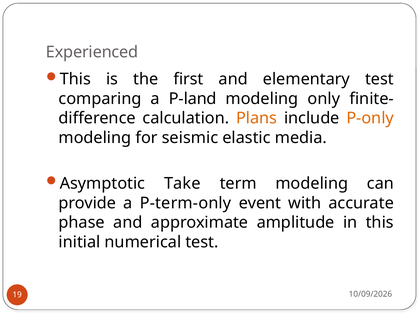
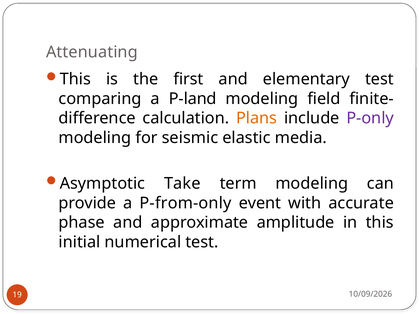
Experienced: Experienced -> Attenuating
only: only -> field
P-only colour: orange -> purple
P-term-only: P-term-only -> P-from-only
